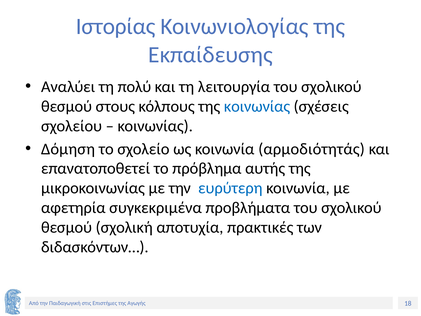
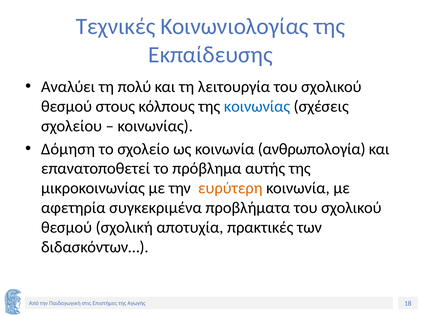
Ιστορίας: Ιστορίας -> Τεχνικές
αρμοδιότητάς: αρμοδιότητάς -> ανθρωπολογία
ευρύτερη colour: blue -> orange
